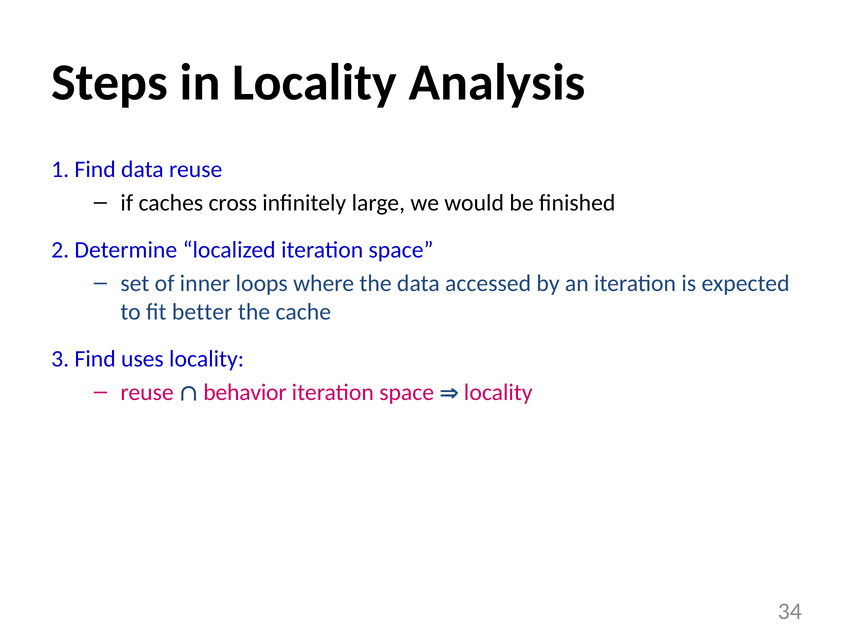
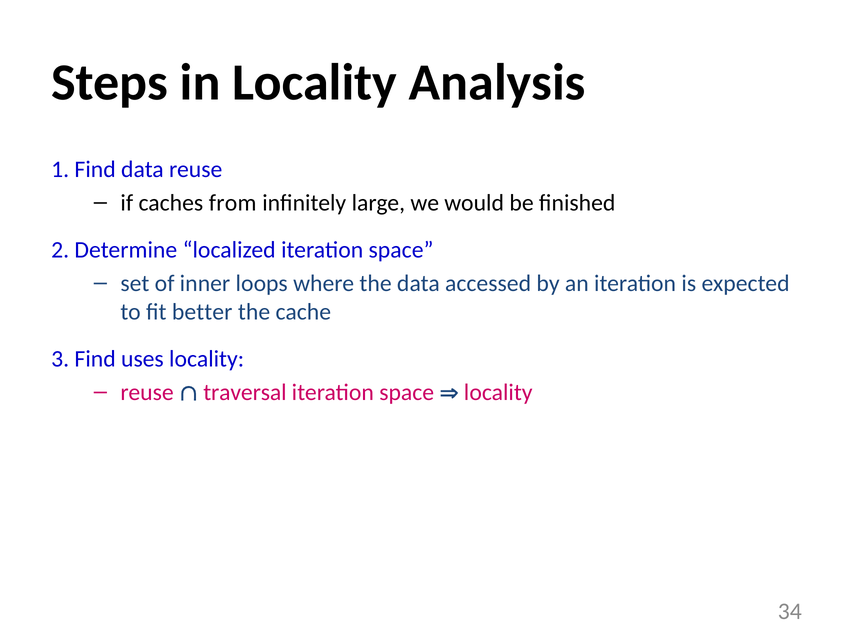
cross: cross -> from
behavior: behavior -> traversal
